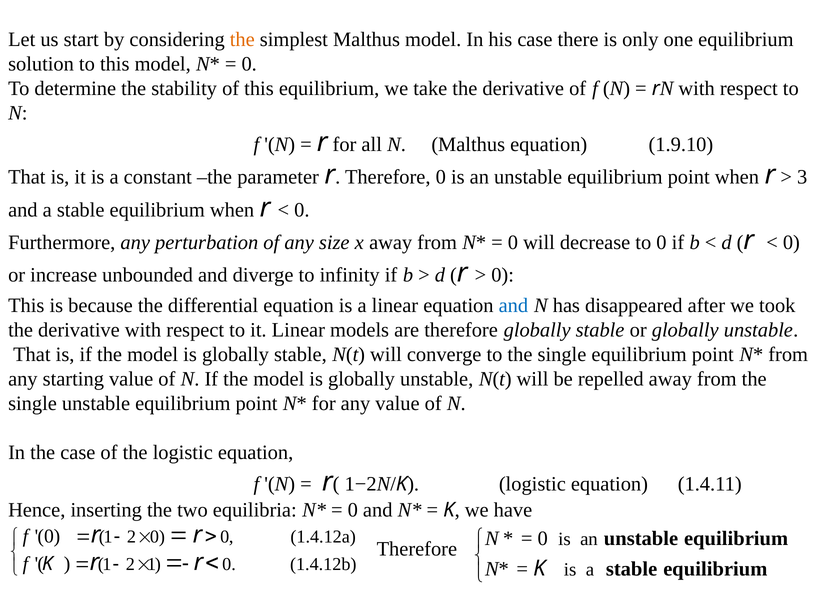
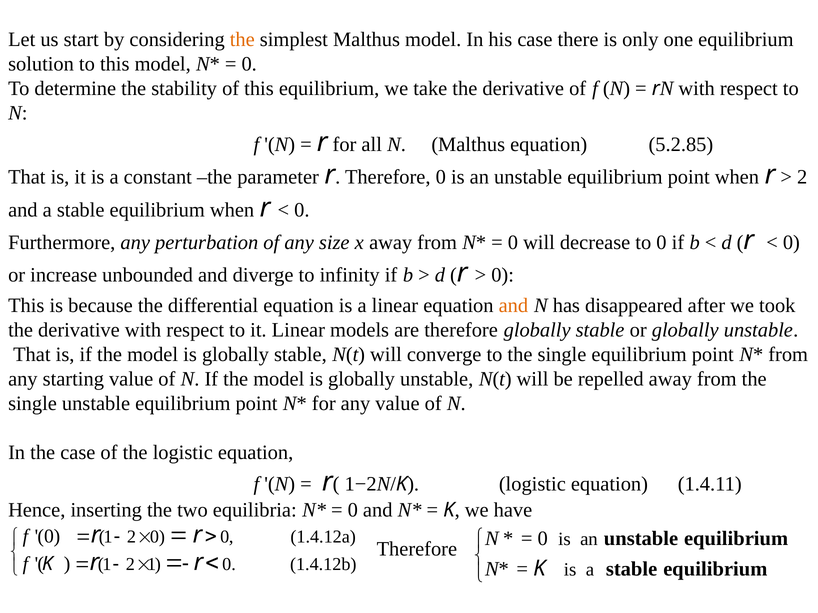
1.9.10: 1.9.10 -> 5.2.85
3 at (802, 177): 3 -> 2
and at (513, 306) colour: blue -> orange
